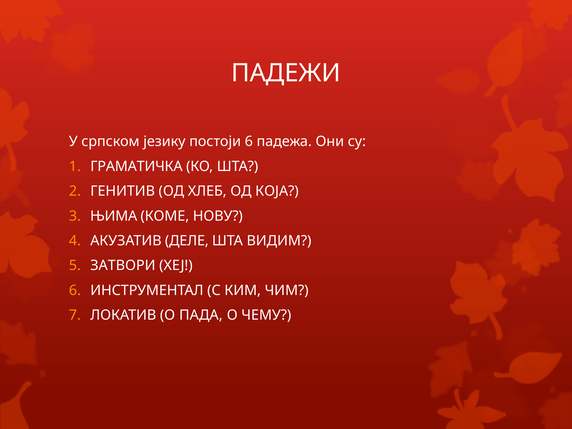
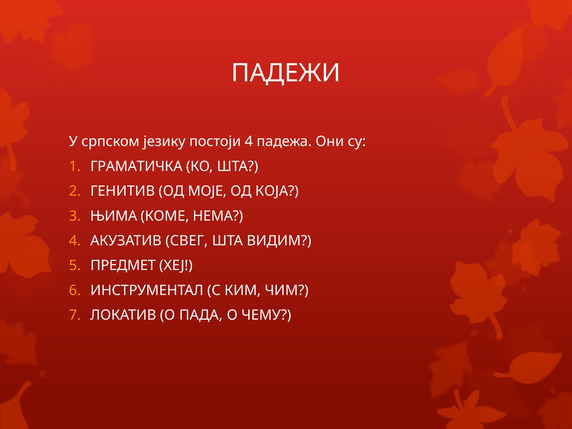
постоји 6: 6 -> 4
ХЛЕБ: ХЛЕБ -> МОЈЕ
НОВУ: НОВУ -> НЕМА
ДЕЛЕ: ДЕЛЕ -> СВЕГ
ЗАТВОРИ: ЗАТВОРИ -> ПРЕДМЕТ
